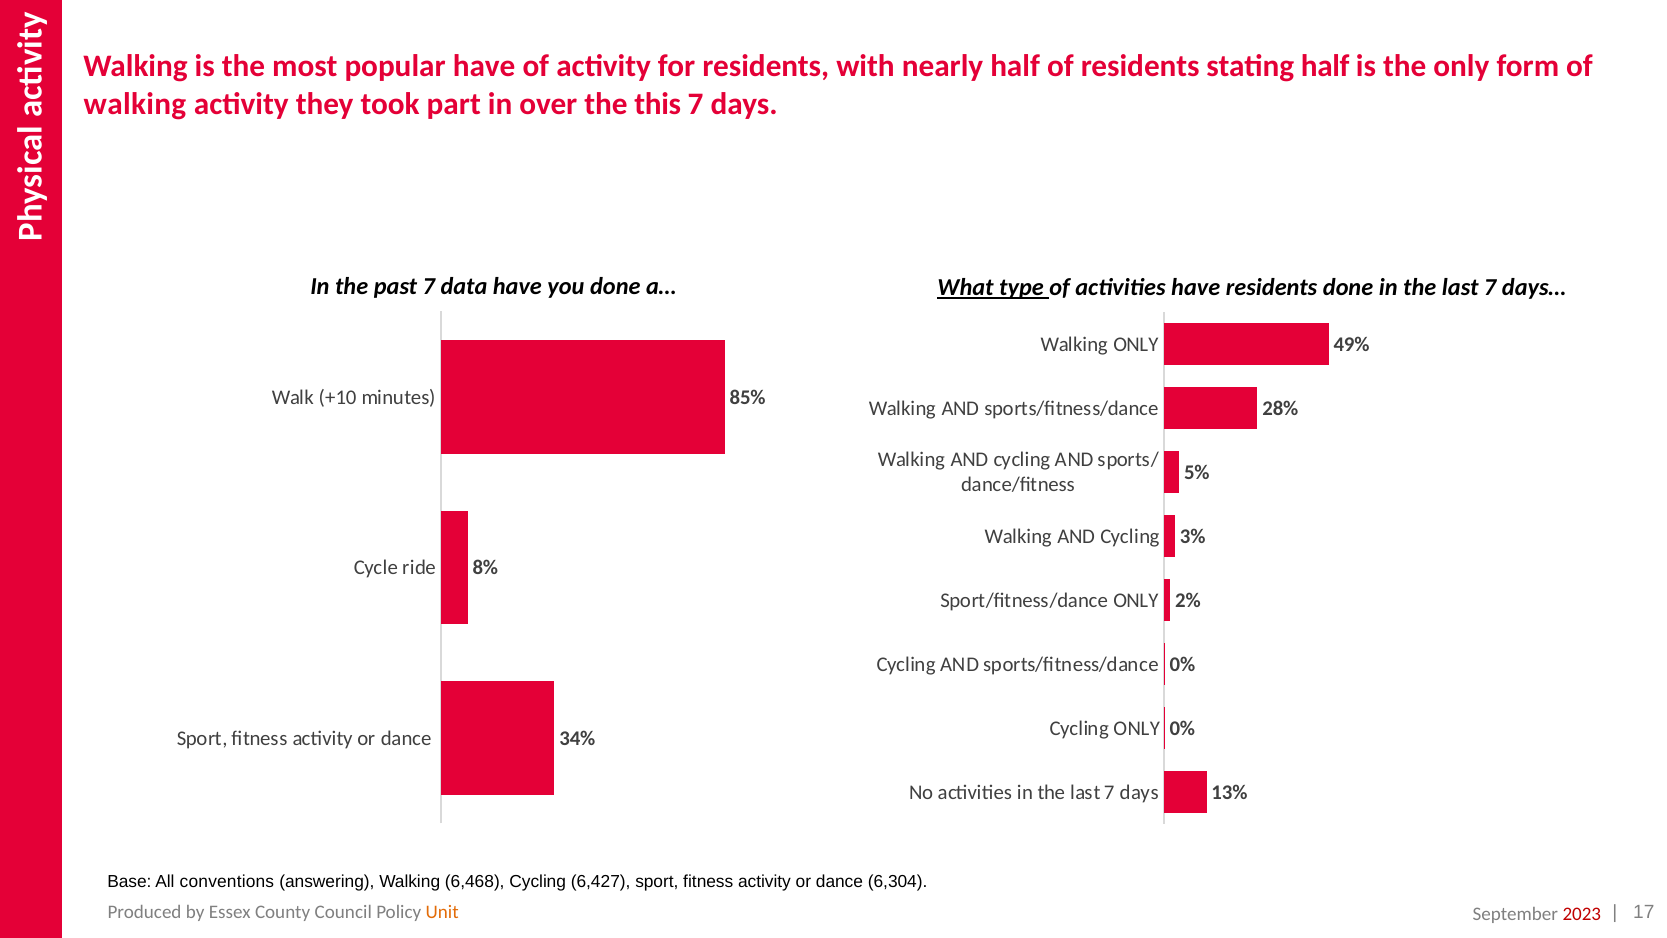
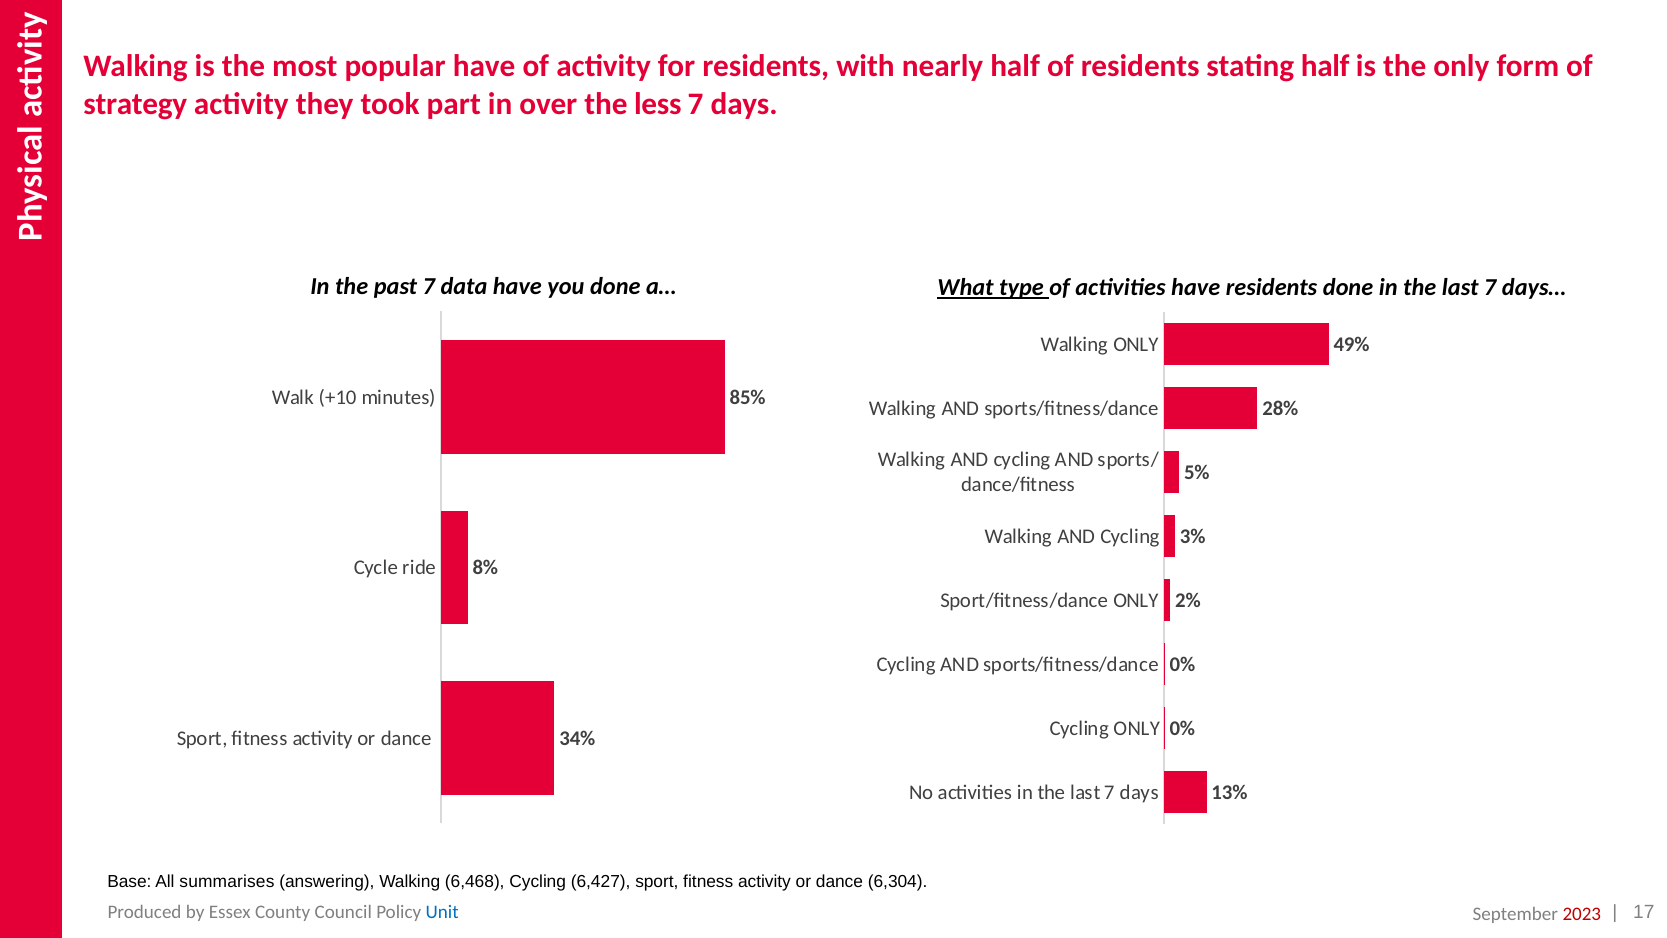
walking at (135, 104): walking -> strategy
this: this -> less
conventions: conventions -> summarises
Unit colour: orange -> blue
